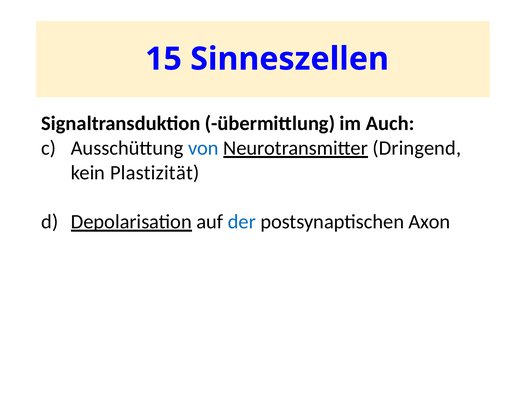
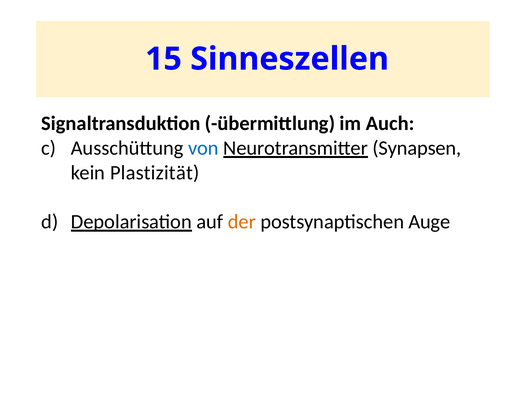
Dringend: Dringend -> Synapsen
der colour: blue -> orange
Axon: Axon -> Auge
